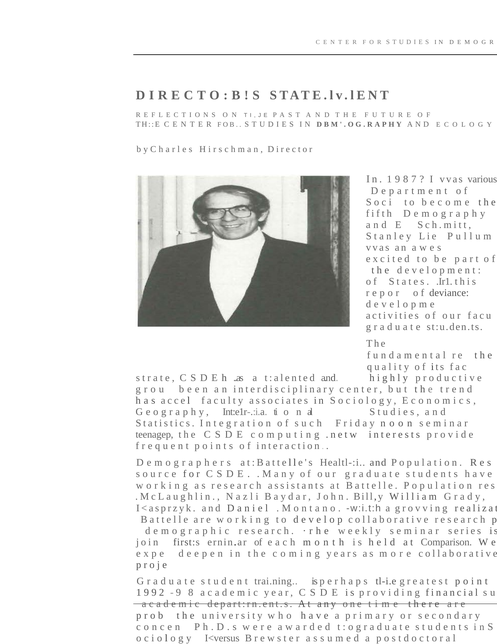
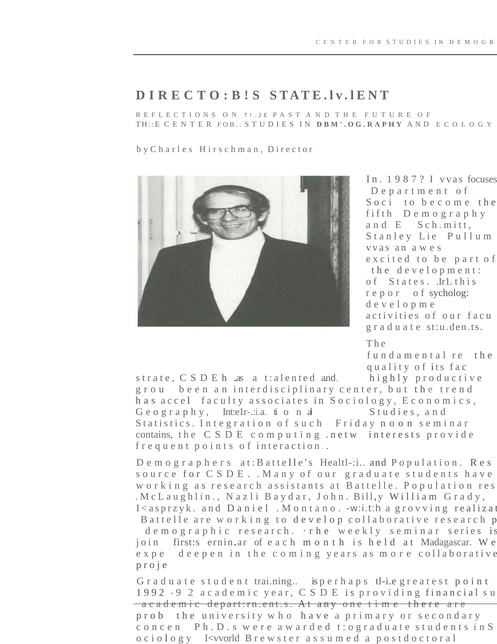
various: various -> focuses
deviance: deviance -> sycholog
teenagep: teenagep -> contains
Comparison: Comparison -> Madagascar
-9 8: 8 -> 2
I<versus: I<versus -> I<vvorld
